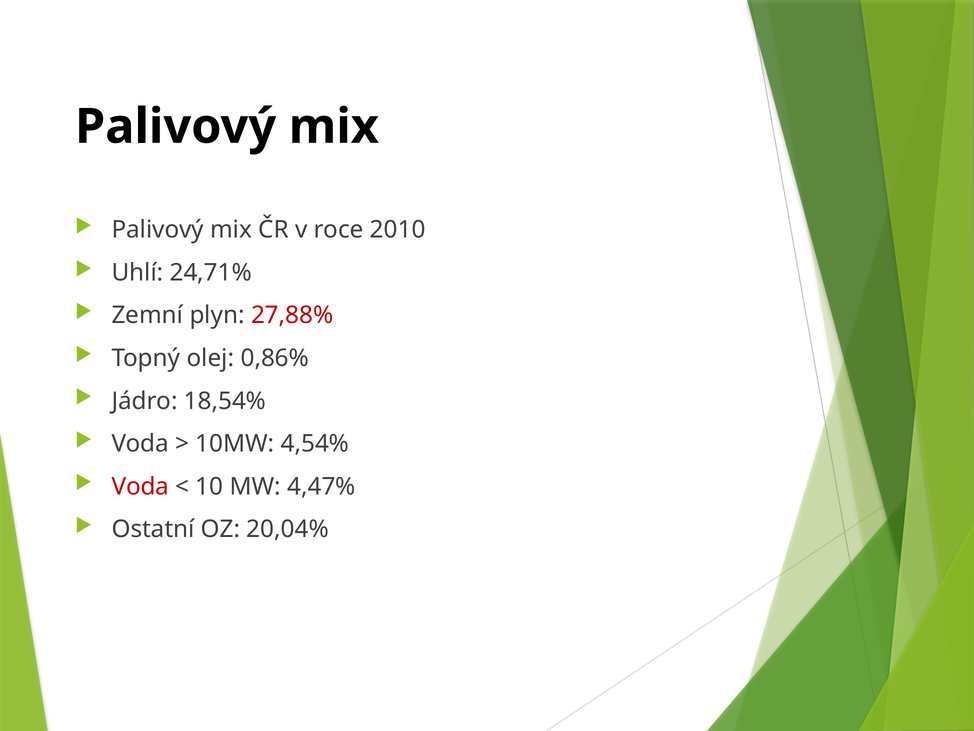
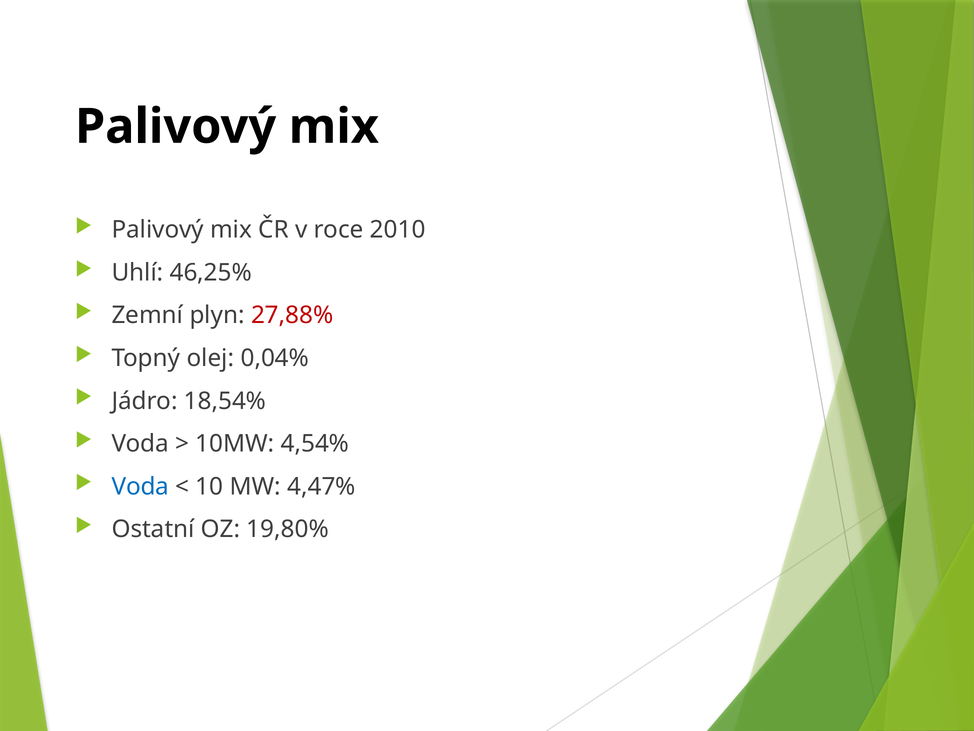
24,71%: 24,71% -> 46,25%
0,86%: 0,86% -> 0,04%
Voda at (140, 486) colour: red -> blue
20,04%: 20,04% -> 19,80%
